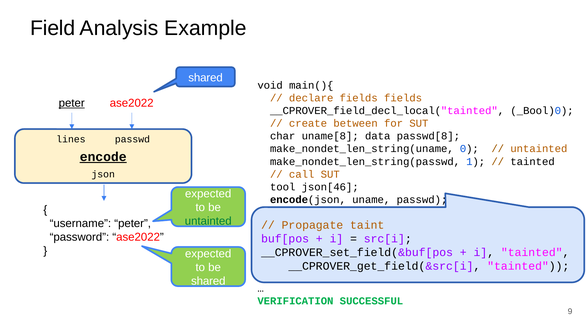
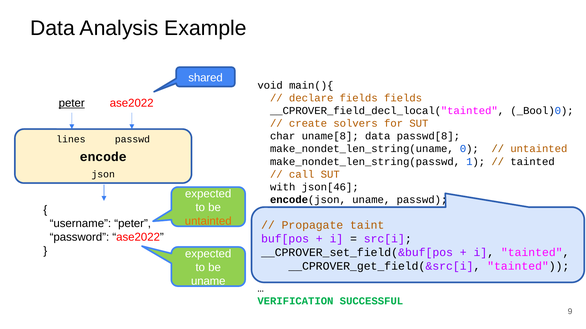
Field at (53, 28): Field -> Data
between: between -> solvers
encode underline: present -> none
tool: tool -> with
untainted at (208, 222) colour: green -> orange
shared at (208, 282): shared -> uname
